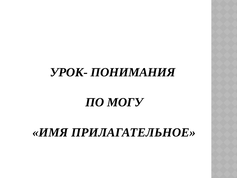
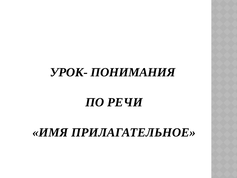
МОГУ: МОГУ -> РЕЧИ
